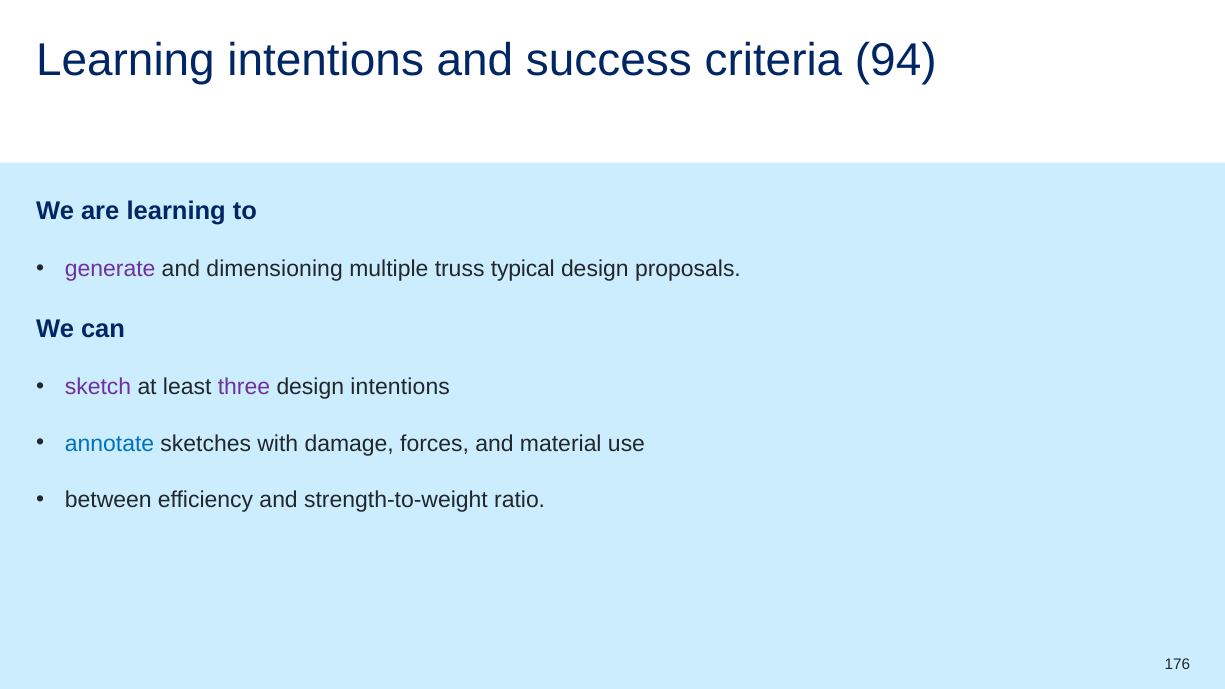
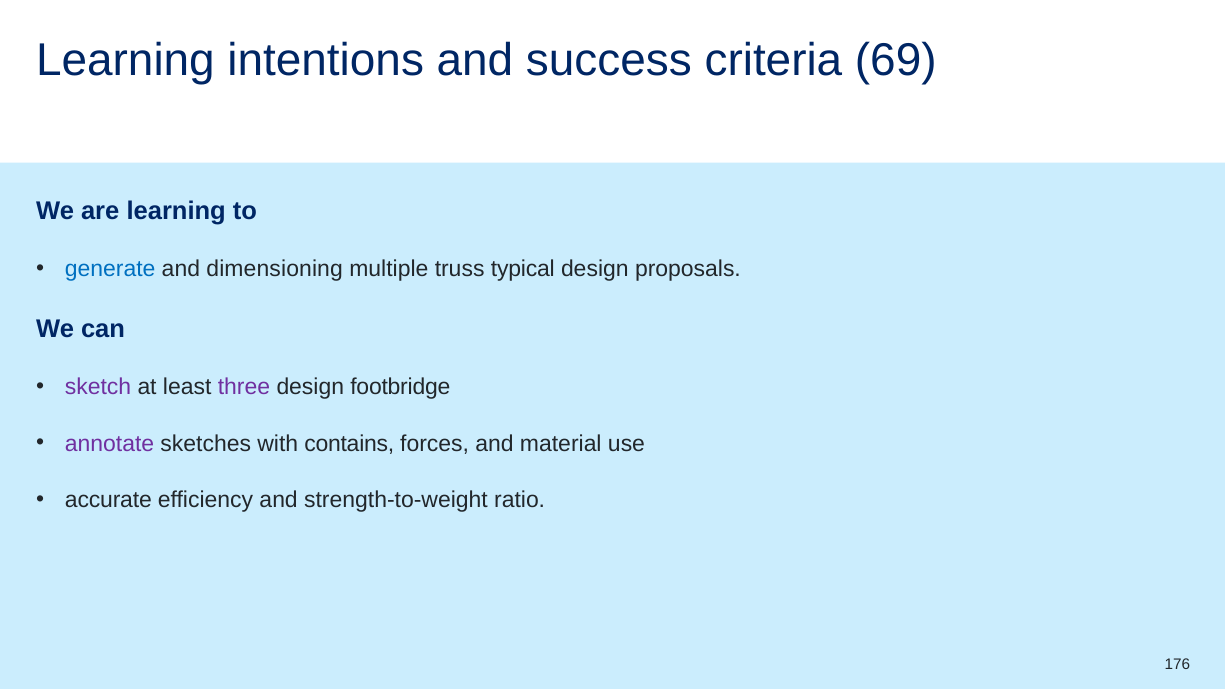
94: 94 -> 69
generate colour: purple -> blue
design intentions: intentions -> footbridge
annotate colour: blue -> purple
damage: damage -> contains
between: between -> accurate
